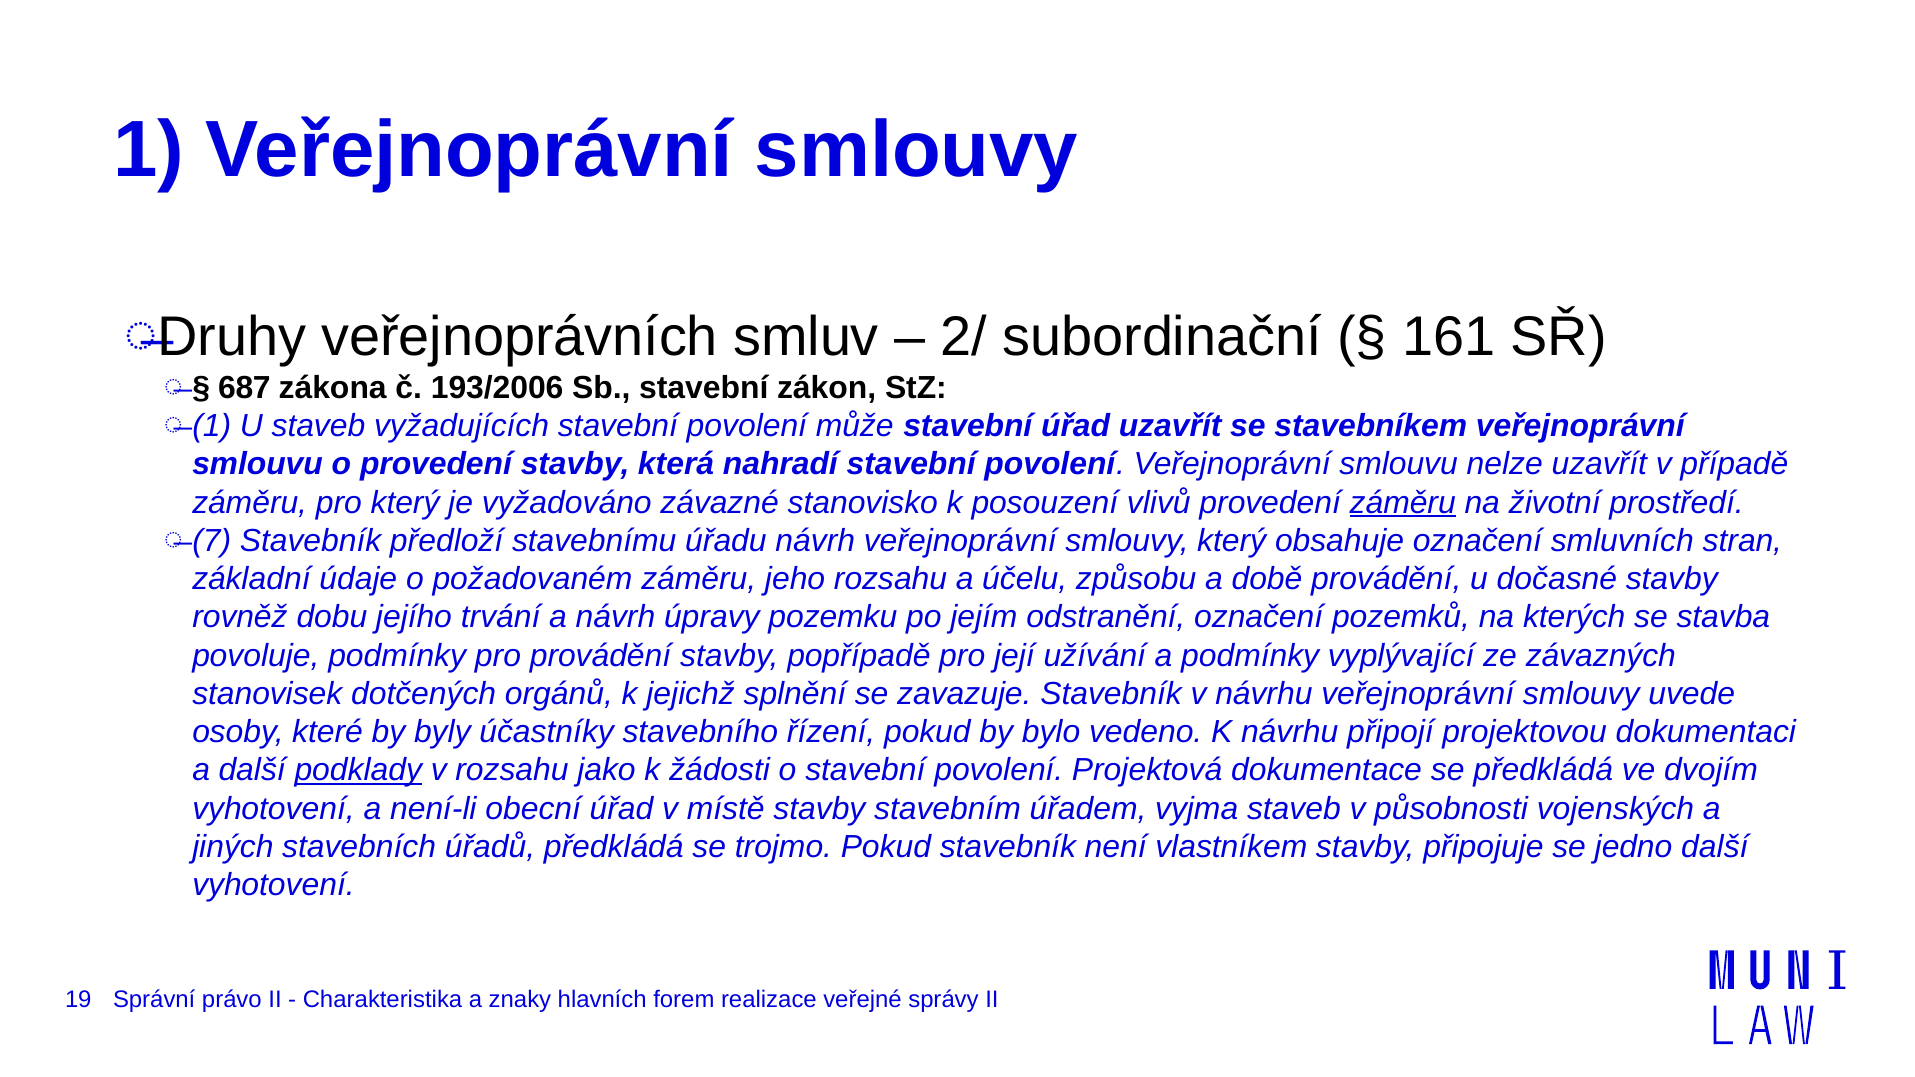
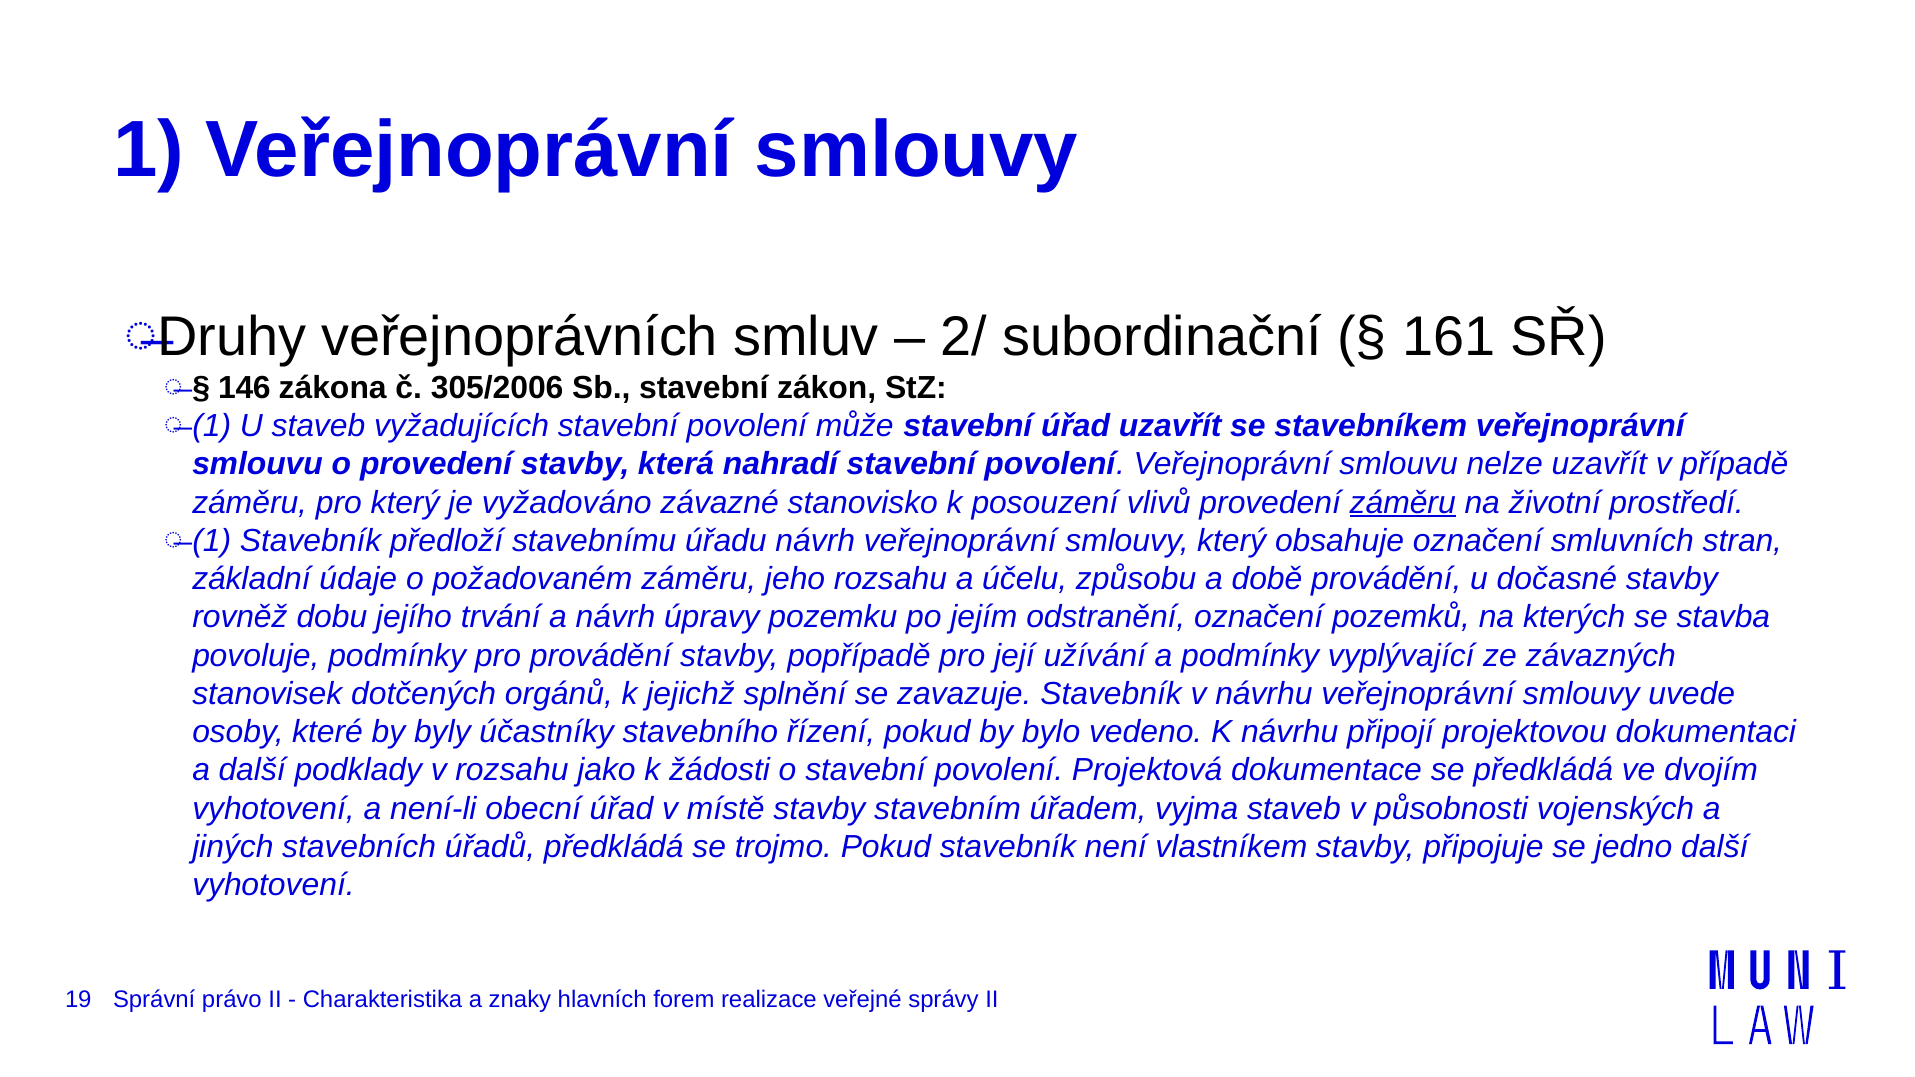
687: 687 -> 146
193/2006: 193/2006 -> 305/2006
7 at (212, 541): 7 -> 1
podklady underline: present -> none
